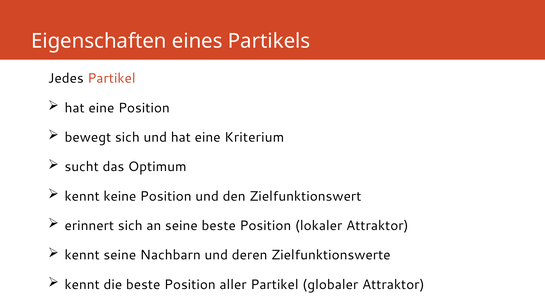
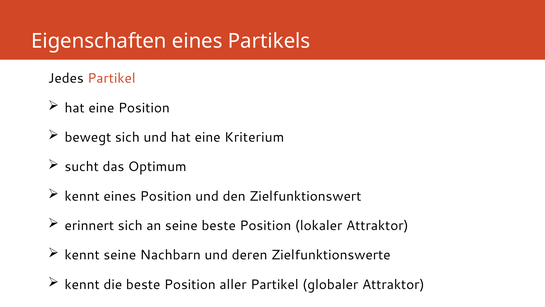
kennt keine: keine -> eines
